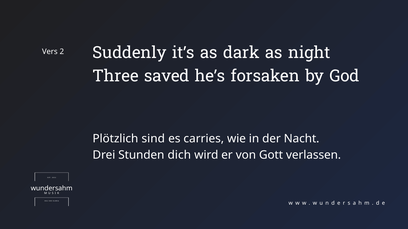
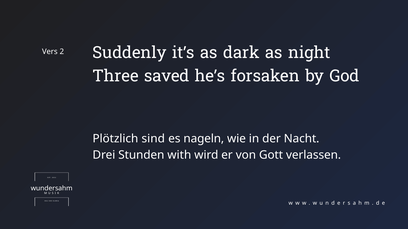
carries: carries -> nageln
dich: dich -> with
